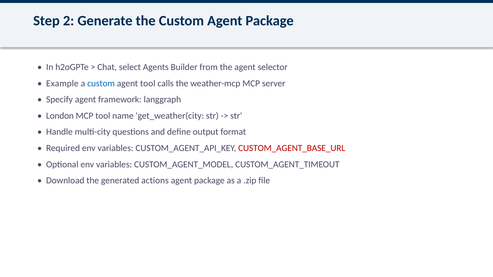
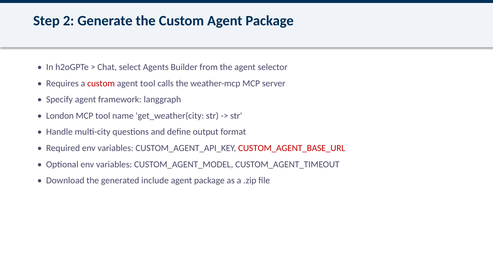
Example: Example -> Requires
custom at (101, 83) colour: blue -> red
actions: actions -> include
